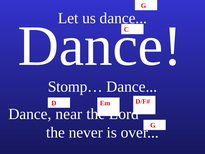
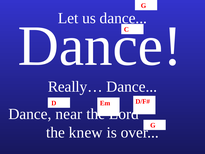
Stomp…: Stomp… -> Really…
never: never -> knew
